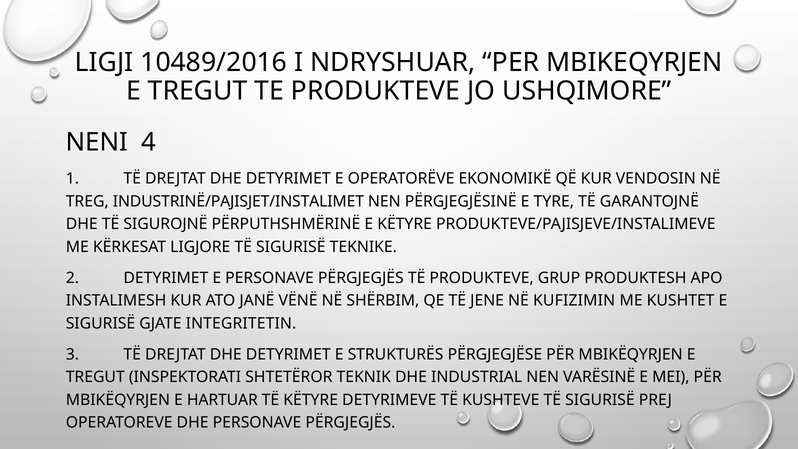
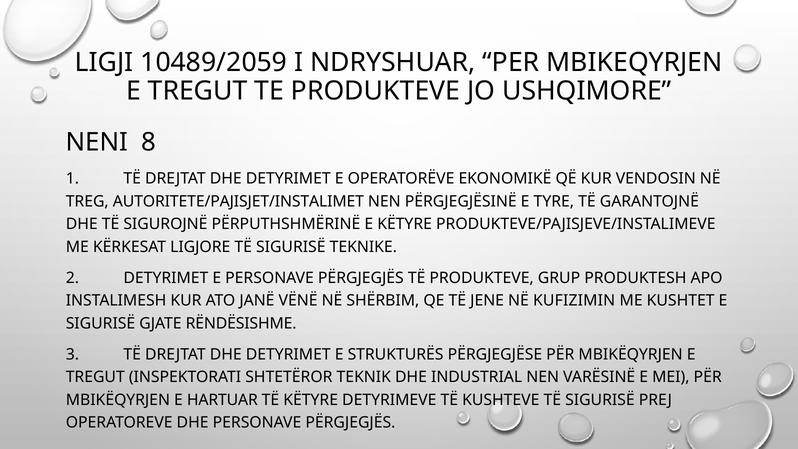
10489/2016: 10489/2016 -> 10489/2059
4: 4 -> 8
INDUSTRINË/PAJISJET/INSTALIMET: INDUSTRINË/PAJISJET/INSTALIMET -> AUTORITETE/PAJISJET/INSTALIMET
INTEGRITETIN: INTEGRITETIN -> RËNDËSISHME
